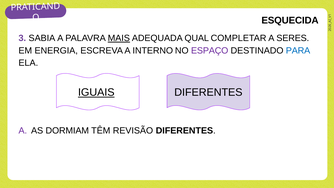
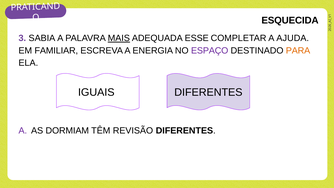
QUAL: QUAL -> ESSE
SERES: SERES -> AJUDA
ENERGIA: ENERGIA -> FAMILIAR
INTERNO: INTERNO -> ENERGIA
PARA colour: blue -> orange
IGUAIS underline: present -> none
